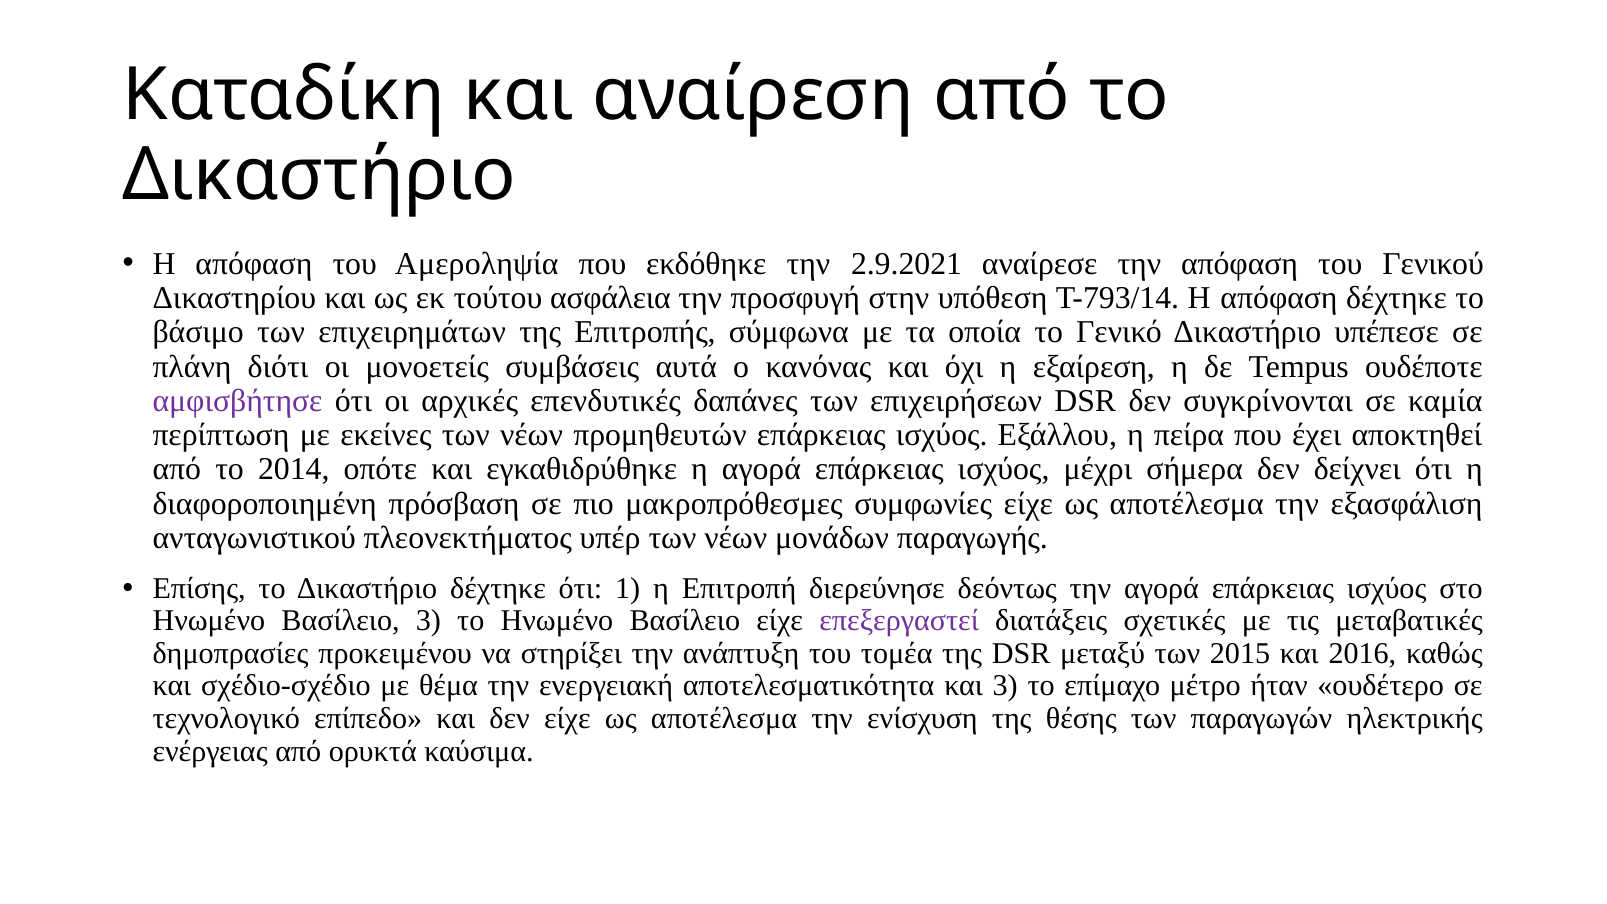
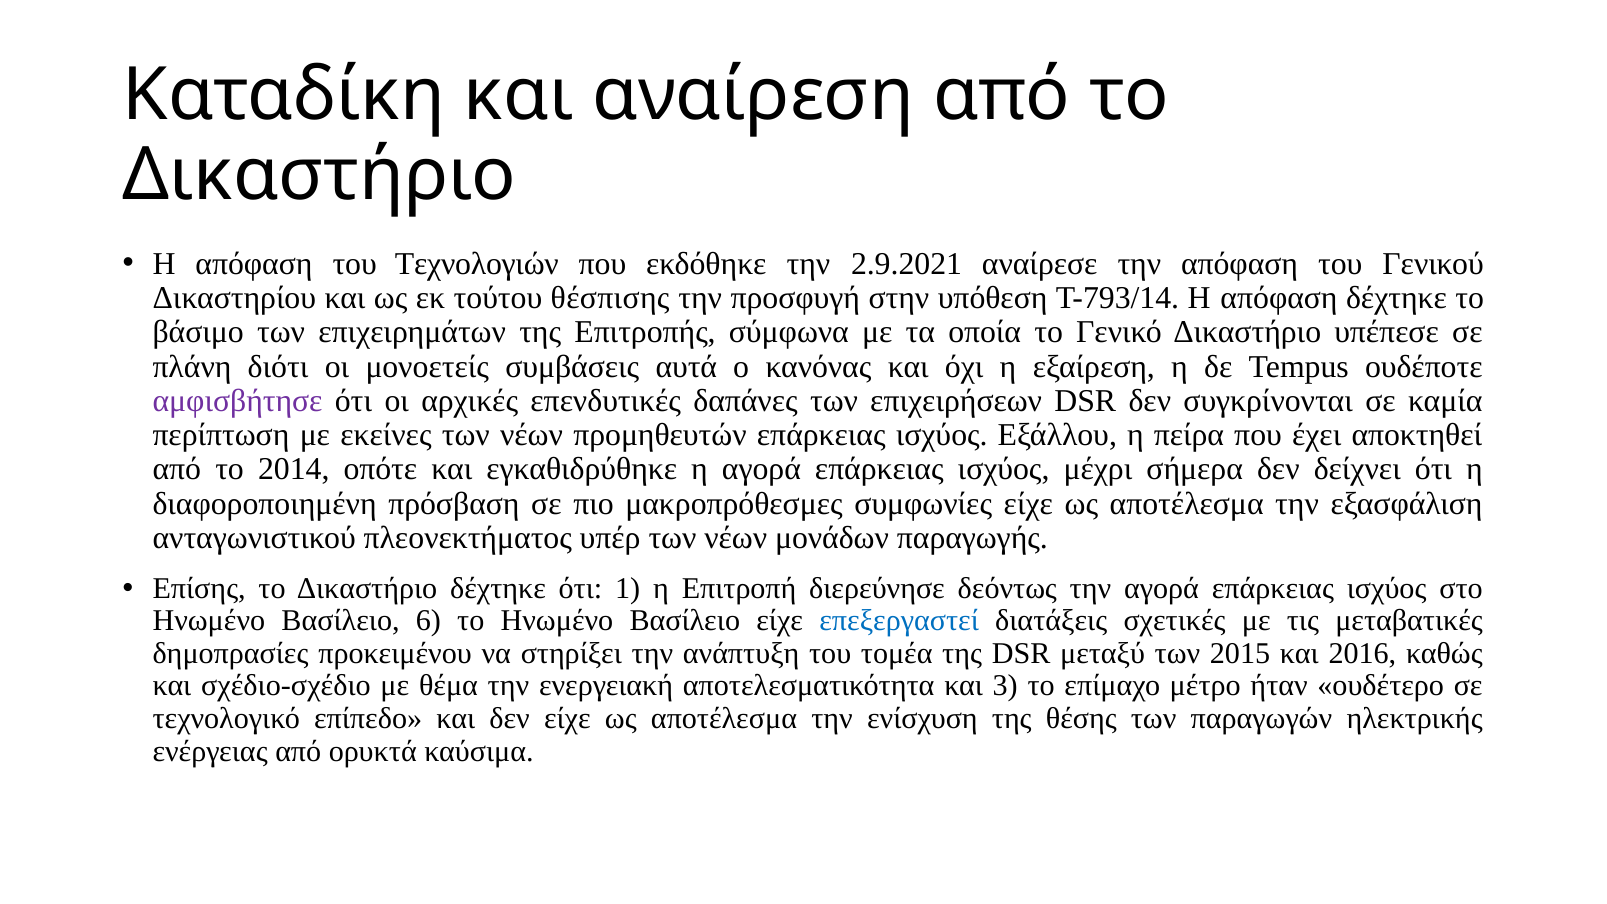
Αμεροληψία: Αμεροληψία -> Τεχνολογιών
ασφάλεια: ασφάλεια -> θέσπισης
Βασίλειο 3: 3 -> 6
επεξεργαστεί colour: purple -> blue
